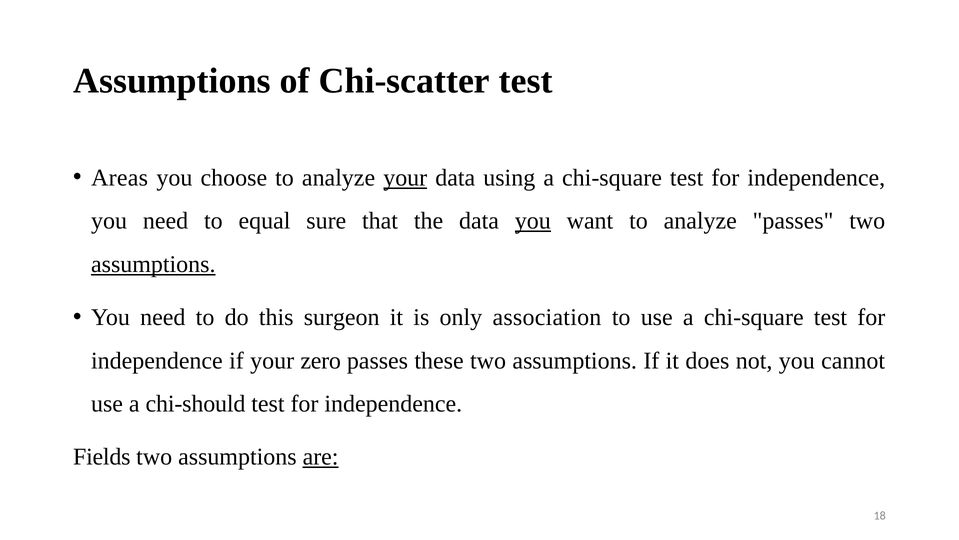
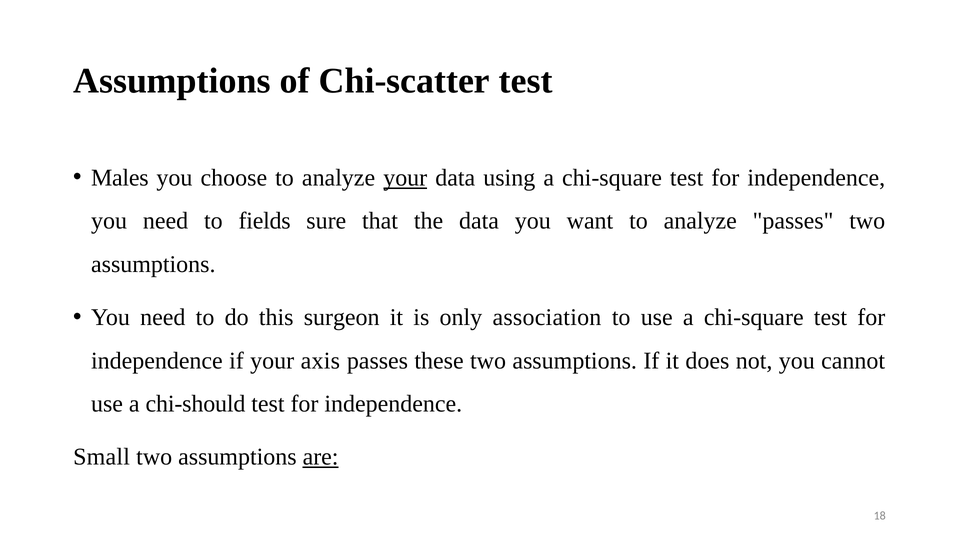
Areas: Areas -> Males
equal: equal -> fields
you at (533, 221) underline: present -> none
assumptions at (153, 264) underline: present -> none
zero: zero -> axis
Fields: Fields -> Small
